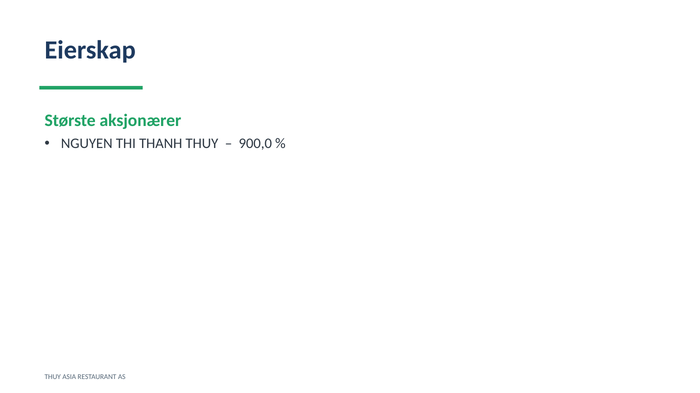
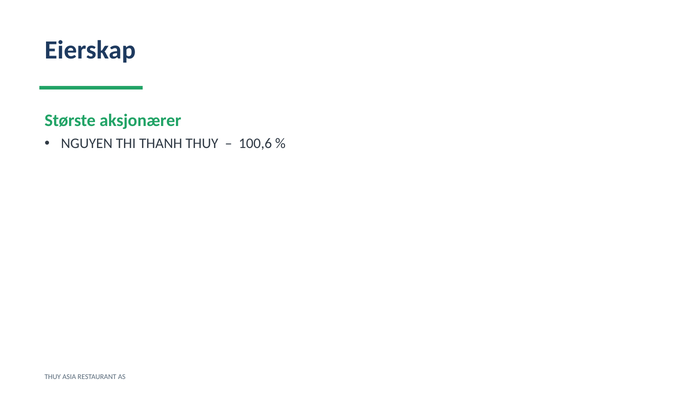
900,0: 900,0 -> 100,6
